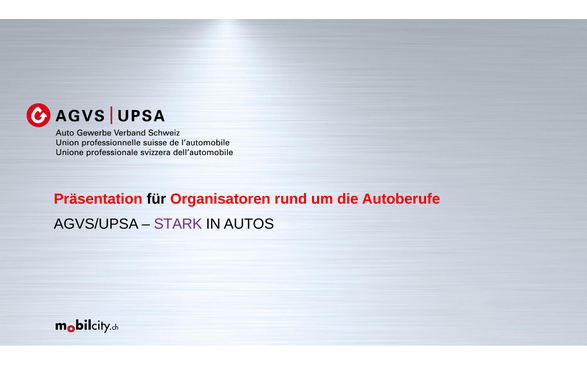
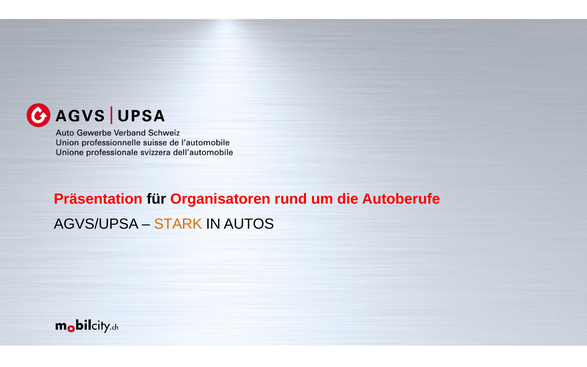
STARK colour: purple -> orange
